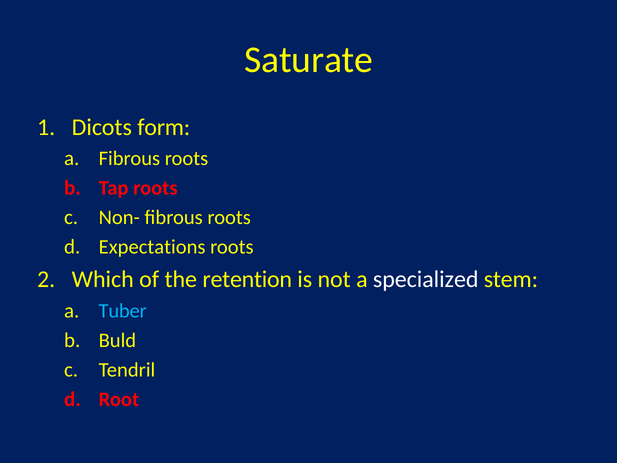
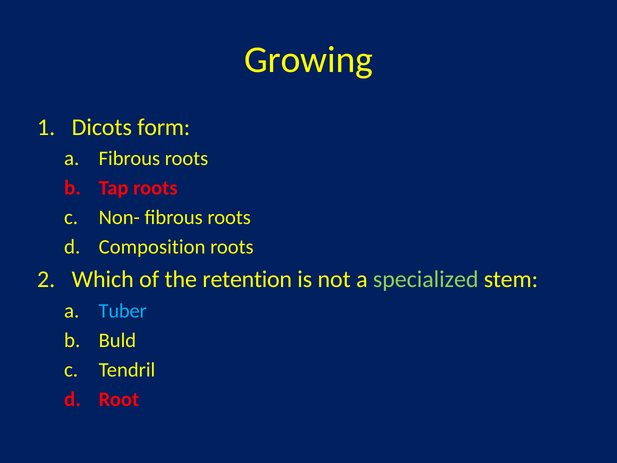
Saturate: Saturate -> Growing
Expectations: Expectations -> Composition
specialized colour: white -> light green
